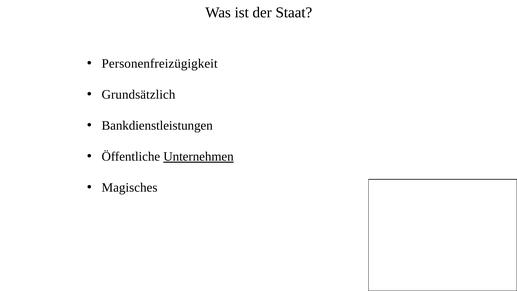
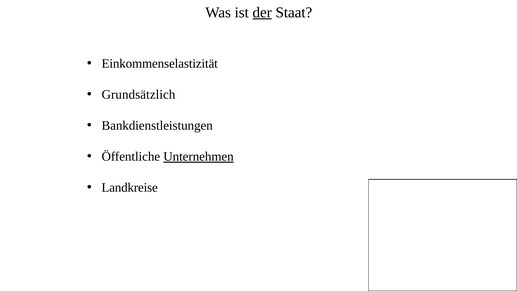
der underline: none -> present
Personenfreizügigkeit: Personenfreizügigkeit -> Einkommenselastizität
Magisches: Magisches -> Landkreise
